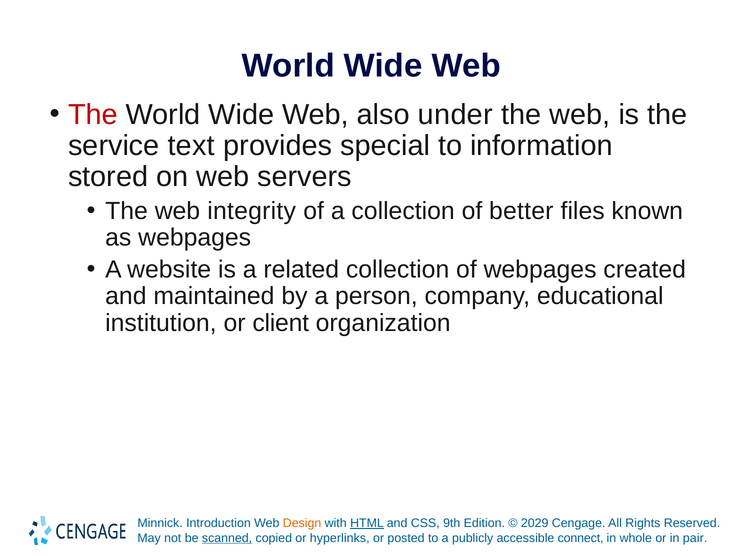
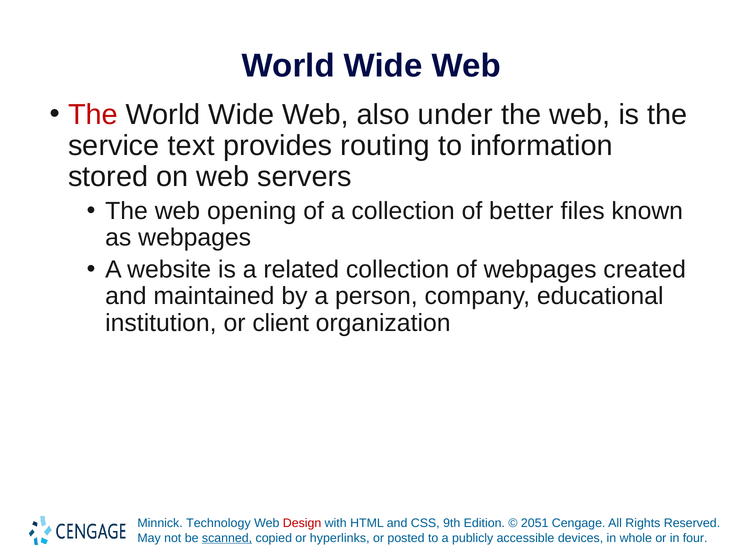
special: special -> routing
integrity: integrity -> opening
Introduction: Introduction -> Technology
Design colour: orange -> red
HTML underline: present -> none
2029: 2029 -> 2051
connect: connect -> devices
pair: pair -> four
